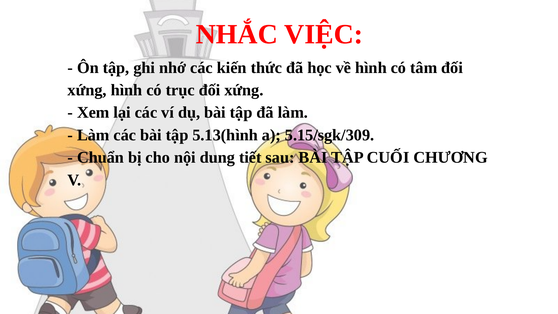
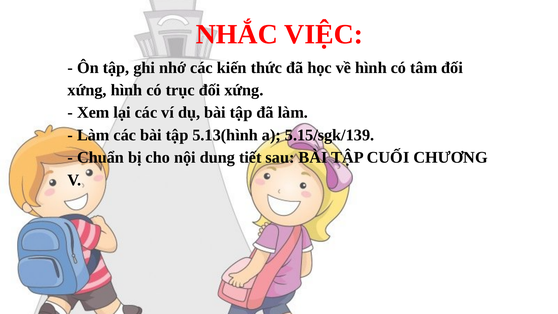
5.15/sgk/309: 5.15/sgk/309 -> 5.15/sgk/139
